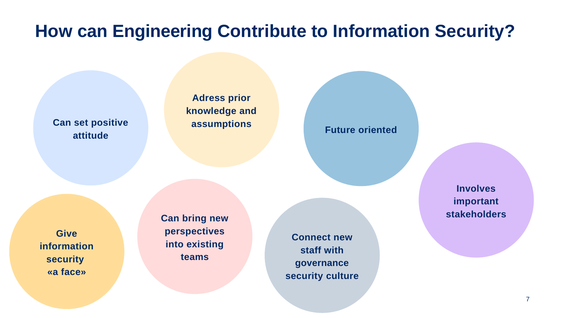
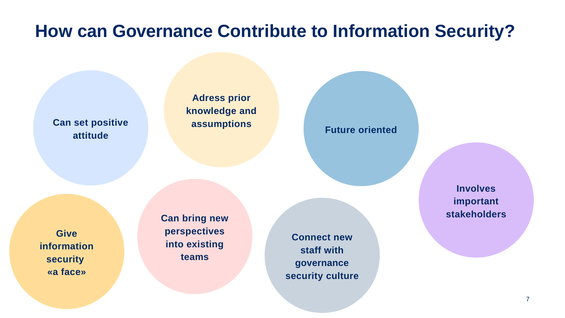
can Engineering: Engineering -> Governance
